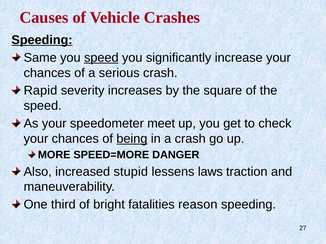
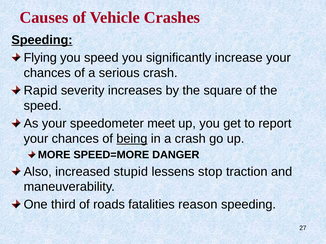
Same: Same -> Flying
speed at (101, 58) underline: present -> none
check: check -> report
laws: laws -> stop
bright: bright -> roads
